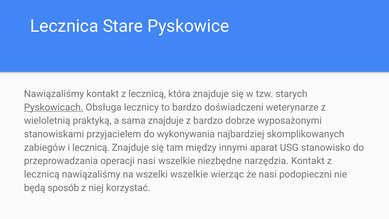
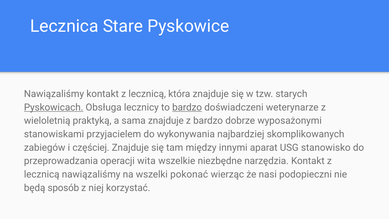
bardzo at (187, 107) underline: none -> present
i lecznicą: lecznicą -> częściej
operacji nasi: nasi -> wita
wszelki wszelkie: wszelkie -> pokonać
